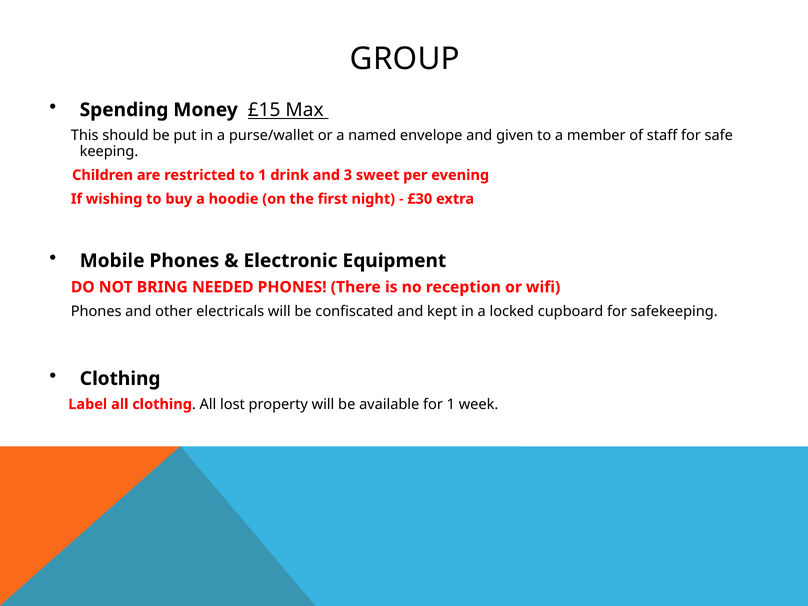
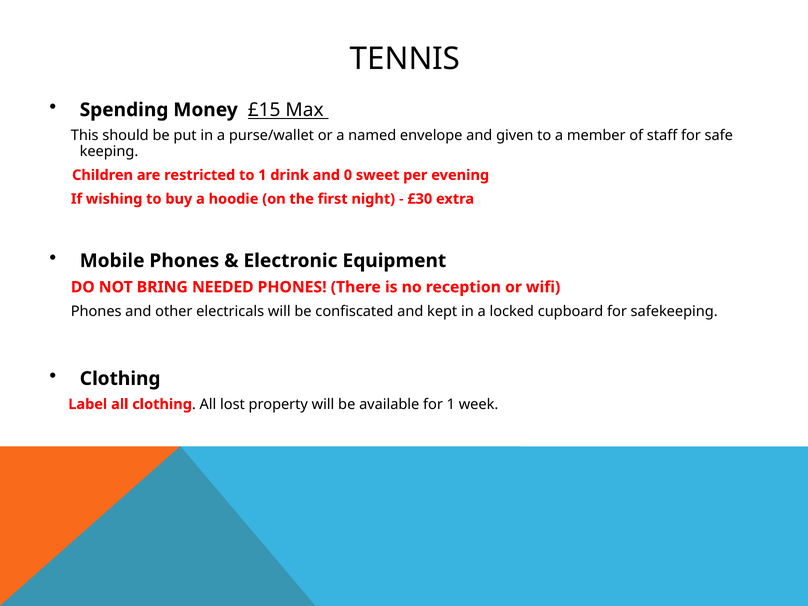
GROUP: GROUP -> TENNIS
3: 3 -> 0
